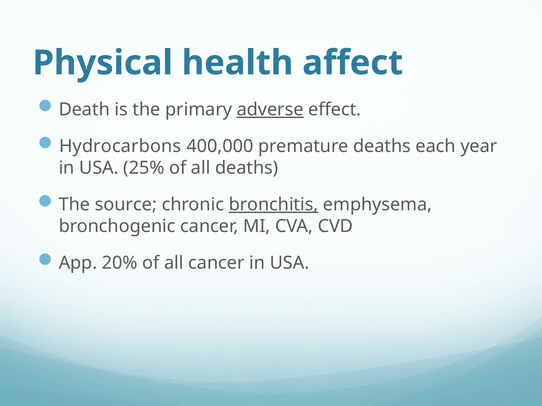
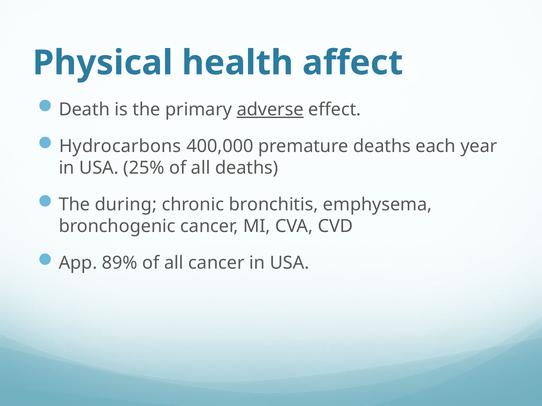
source: source -> during
bronchitis underline: present -> none
20%: 20% -> 89%
